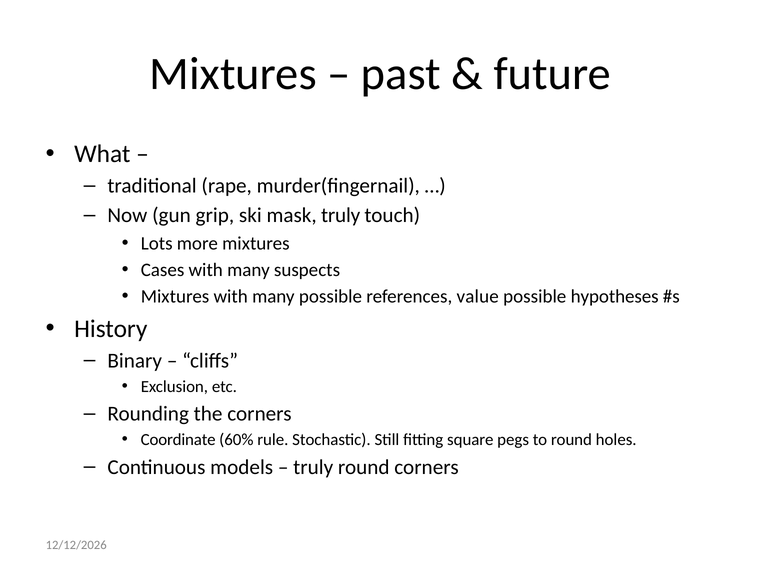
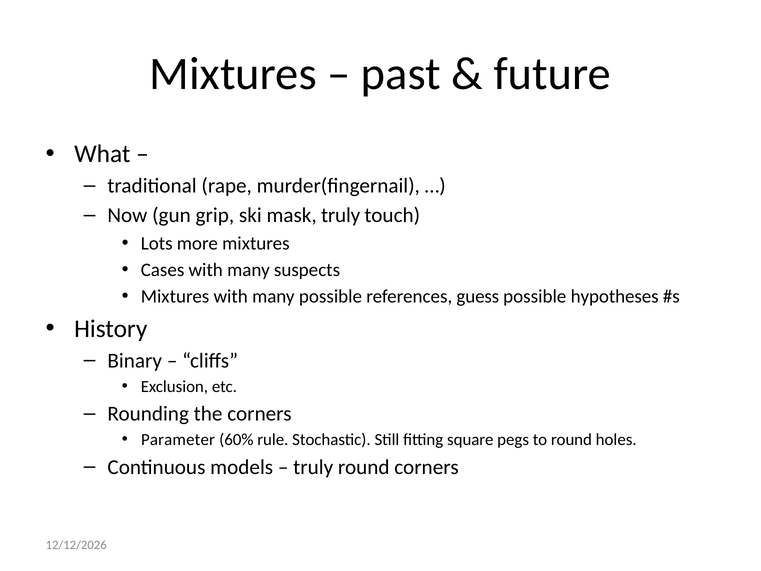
value: value -> guess
Coordinate: Coordinate -> Parameter
